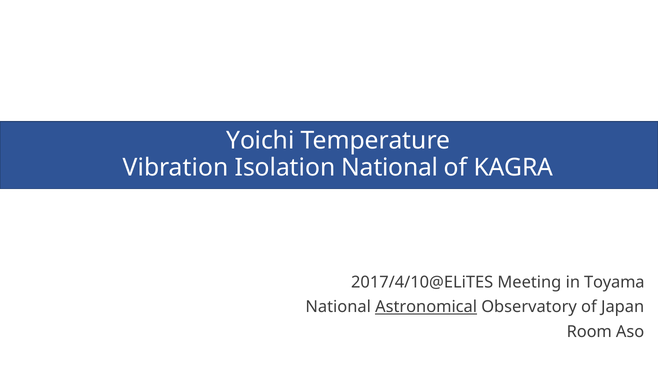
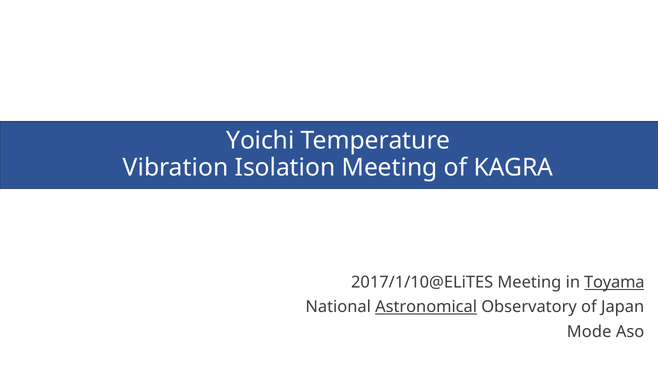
Isolation National: National -> Meeting
2017/4/10@ELiTES: 2017/4/10@ELiTES -> 2017/1/10@ELiTES
Toyama underline: none -> present
Room: Room -> Mode
